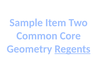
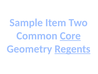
Core underline: none -> present
